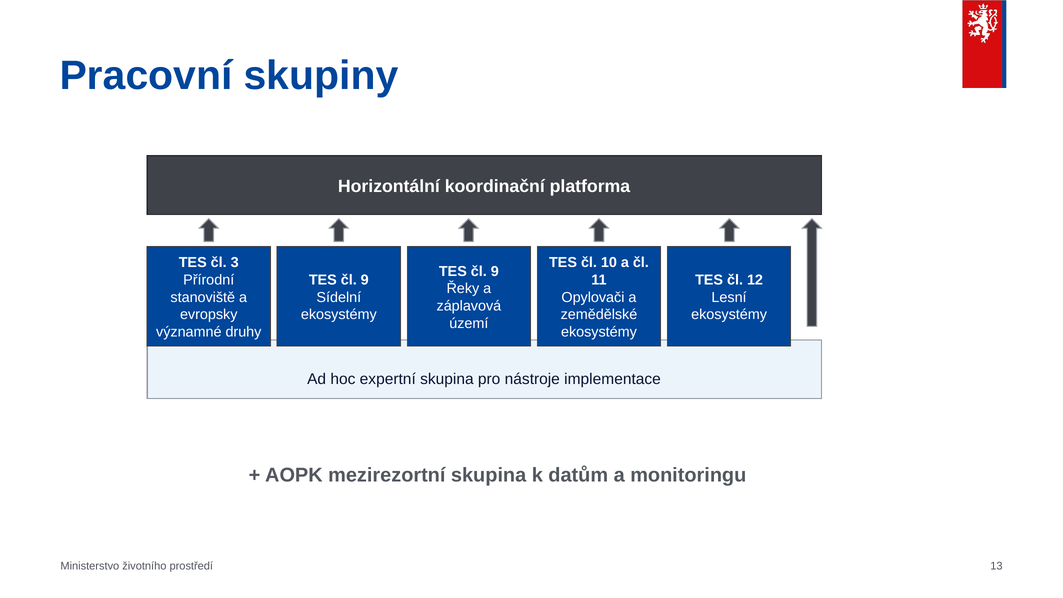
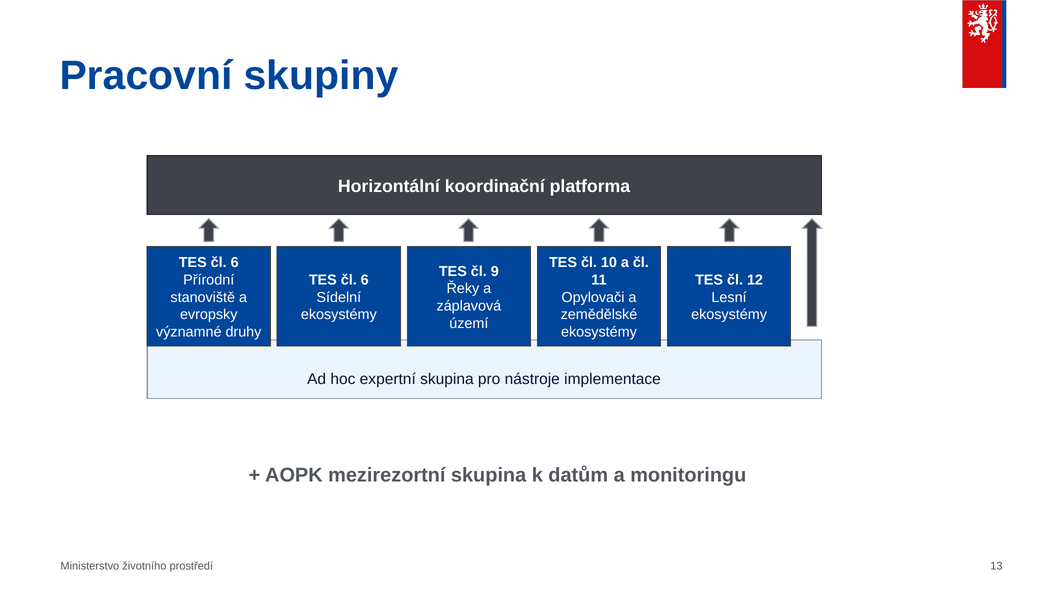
3 at (235, 263): 3 -> 6
9 at (365, 280): 9 -> 6
